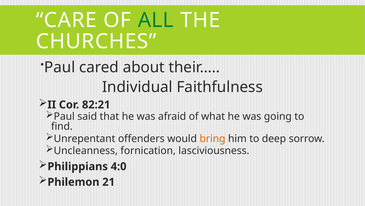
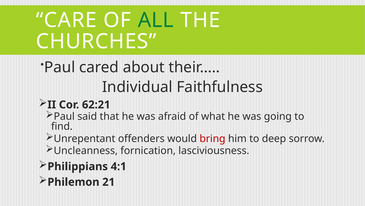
82:21: 82:21 -> 62:21
bring colour: orange -> red
4:0: 4:0 -> 4:1
